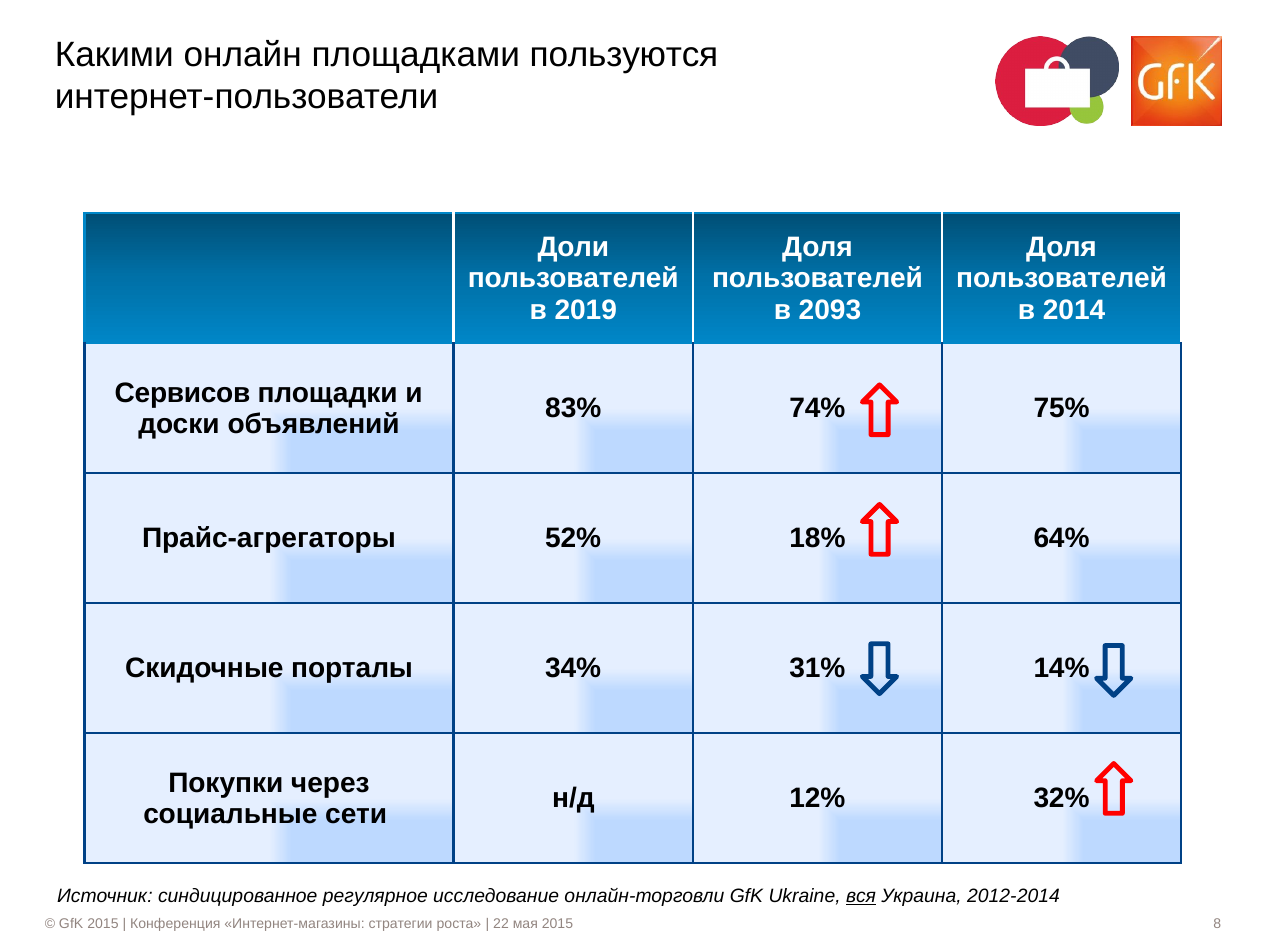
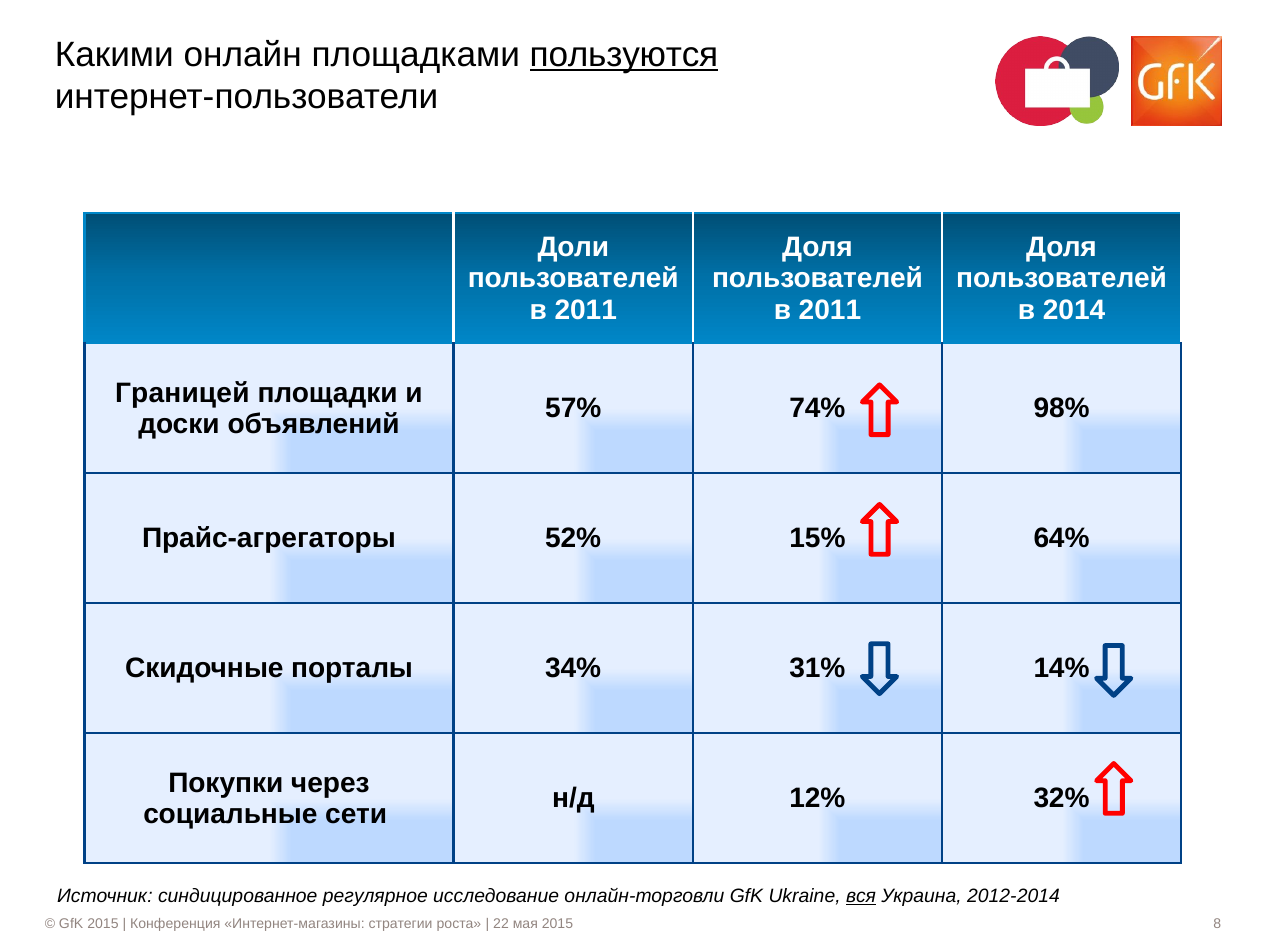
пользуются underline: none -> present
2019 at (586, 310): 2019 -> 2011
2093 at (830, 310): 2093 -> 2011
Сервисов: Сервисов -> Границей
83%: 83% -> 57%
75%: 75% -> 98%
18%: 18% -> 15%
